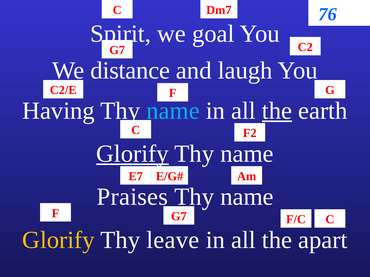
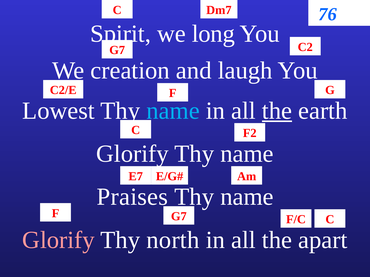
goal: goal -> long
distance: distance -> creation
Having: Having -> Lowest
Glorify at (132, 154) underline: present -> none
Glorify at (58, 240) colour: yellow -> pink
leave: leave -> north
